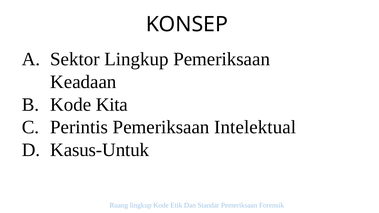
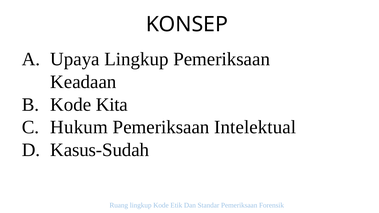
Sektor: Sektor -> Upaya
Perintis: Perintis -> Hukum
Kasus-Untuk: Kasus-Untuk -> Kasus-Sudah
